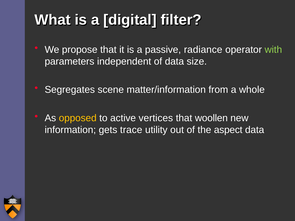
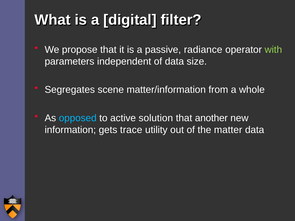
opposed colour: yellow -> light blue
vertices: vertices -> solution
woollen: woollen -> another
aspect: aspect -> matter
